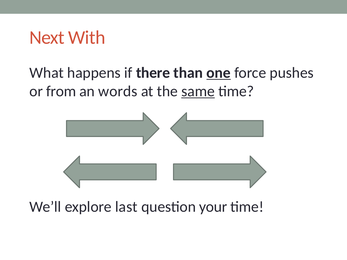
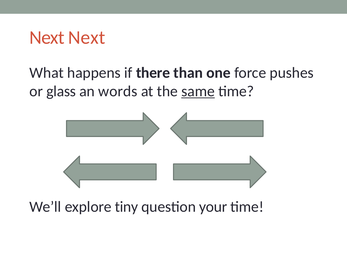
Next With: With -> Next
one underline: present -> none
from: from -> glass
last: last -> tiny
